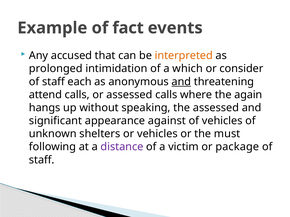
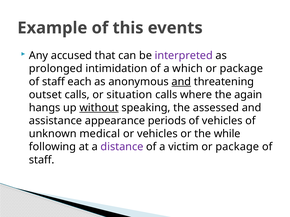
fact: fact -> this
interpreted colour: orange -> purple
consider at (241, 69): consider -> package
attend: attend -> outset
or assessed: assessed -> situation
without underline: none -> present
significant: significant -> assistance
against: against -> periods
shelters: shelters -> medical
must: must -> while
